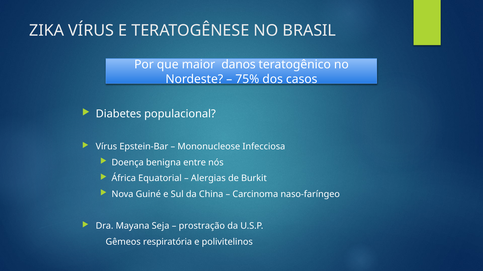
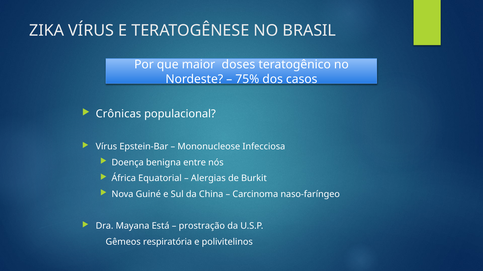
danos: danos -> doses
Diabetes: Diabetes -> Crônicas
Seja: Seja -> Está
